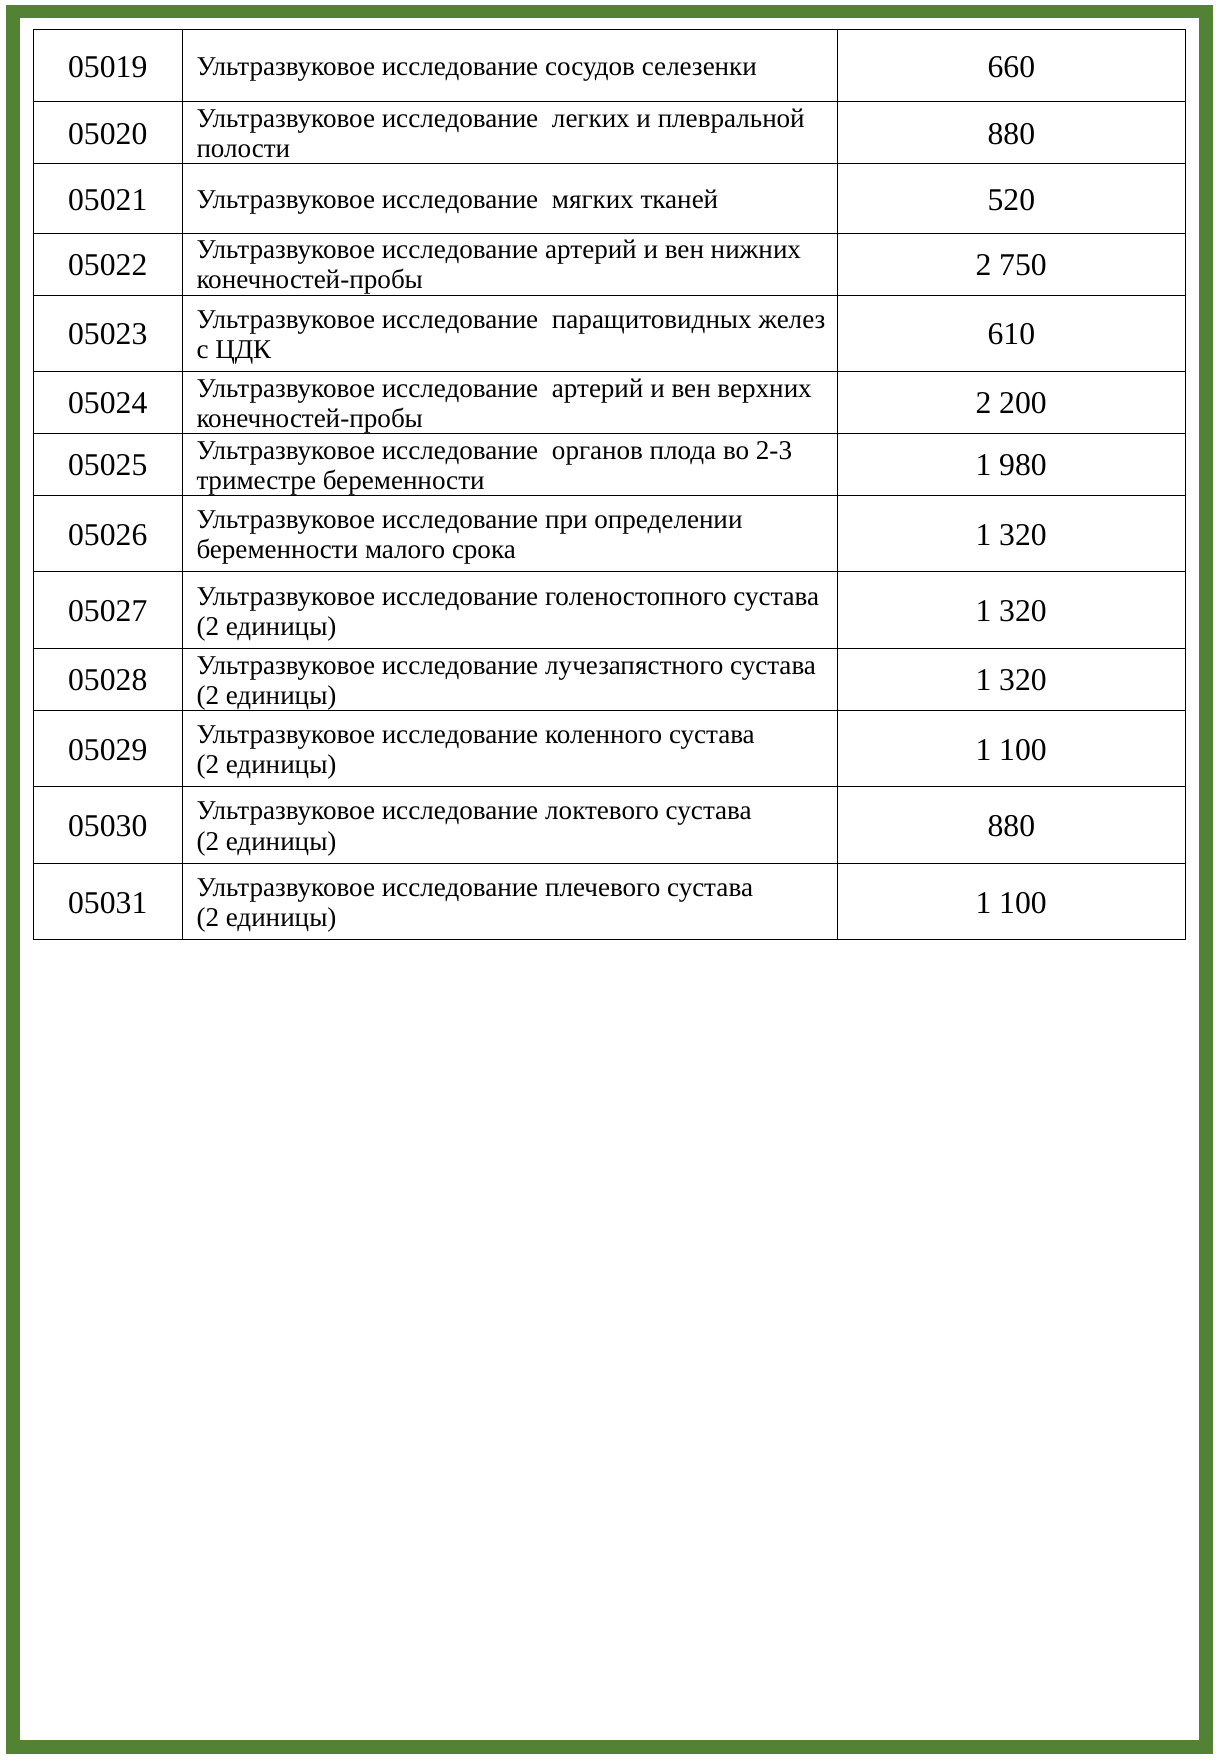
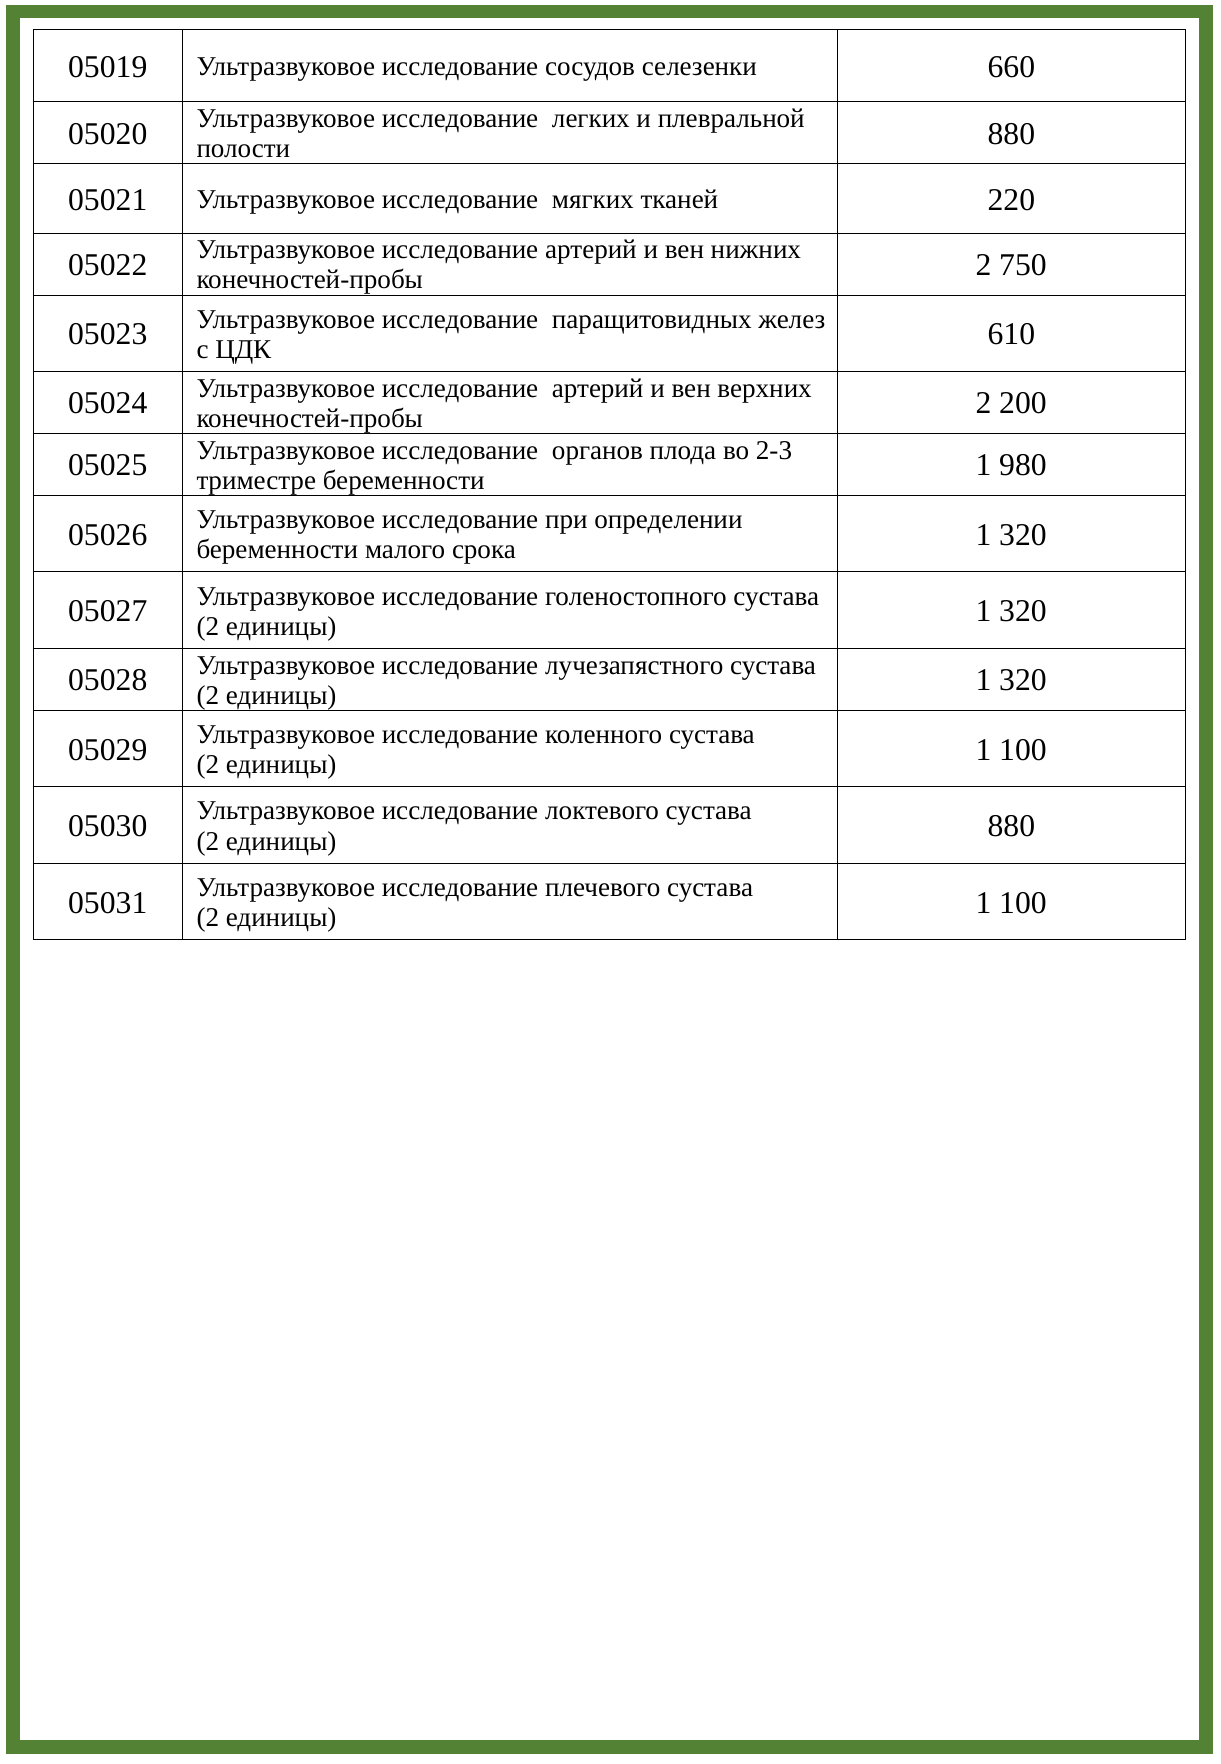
520: 520 -> 220
